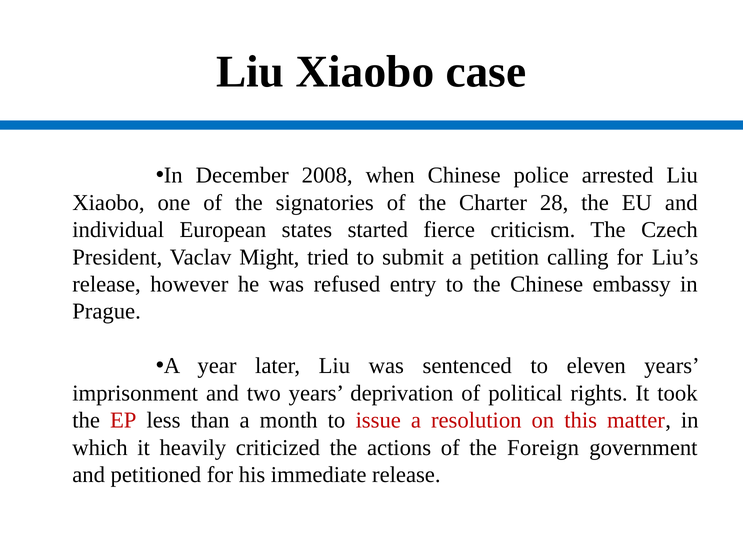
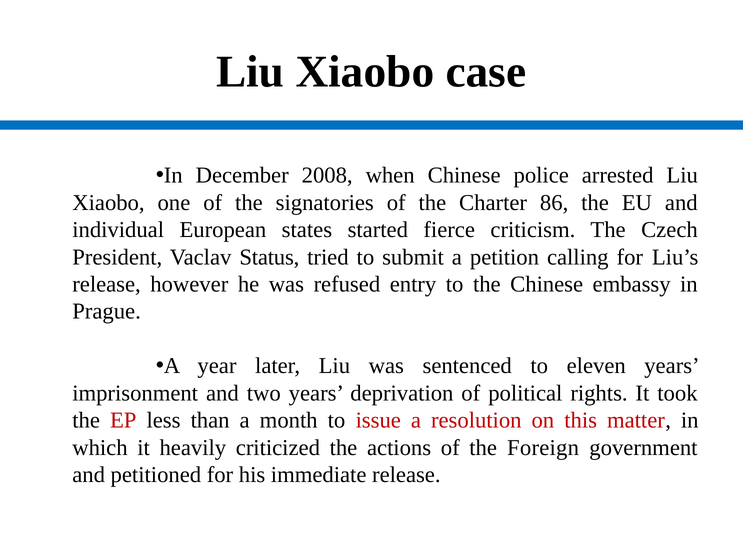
28: 28 -> 86
Might: Might -> Status
